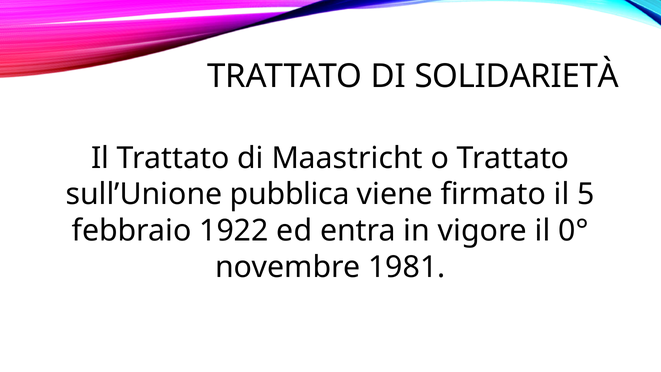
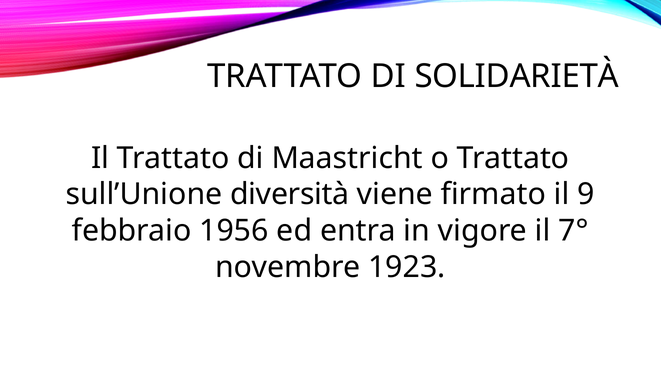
pubblica: pubblica -> diversità
5: 5 -> 9
1922: 1922 -> 1956
0°: 0° -> 7°
1981: 1981 -> 1923
